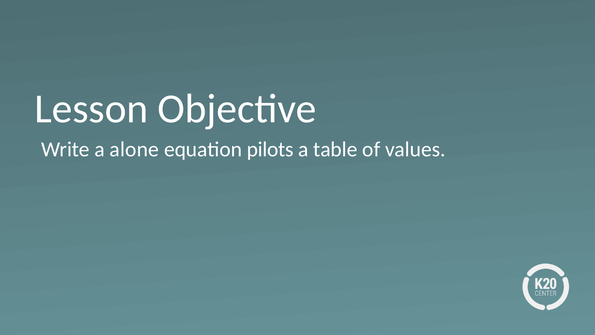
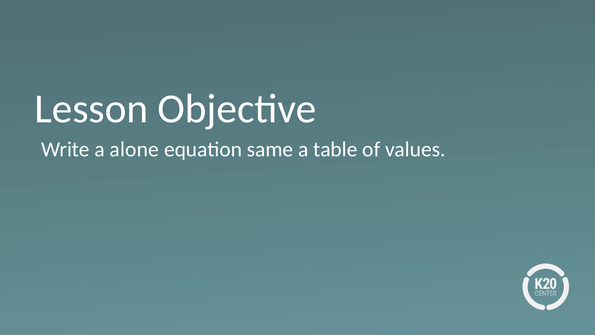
pilots: pilots -> same
